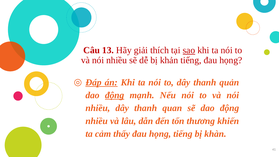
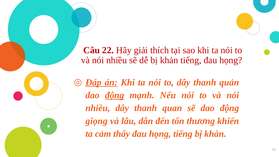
13: 13 -> 22
sao underline: present -> none
nhiều at (97, 121): nhiều -> giọng
